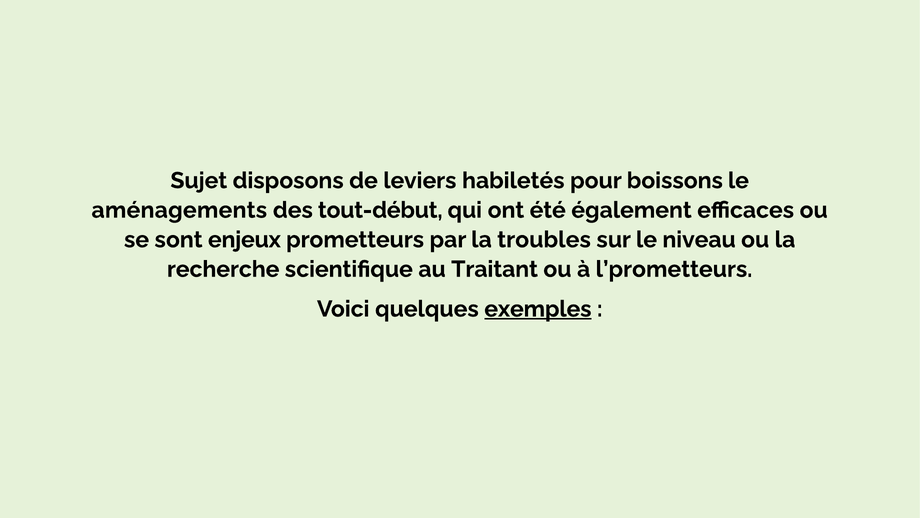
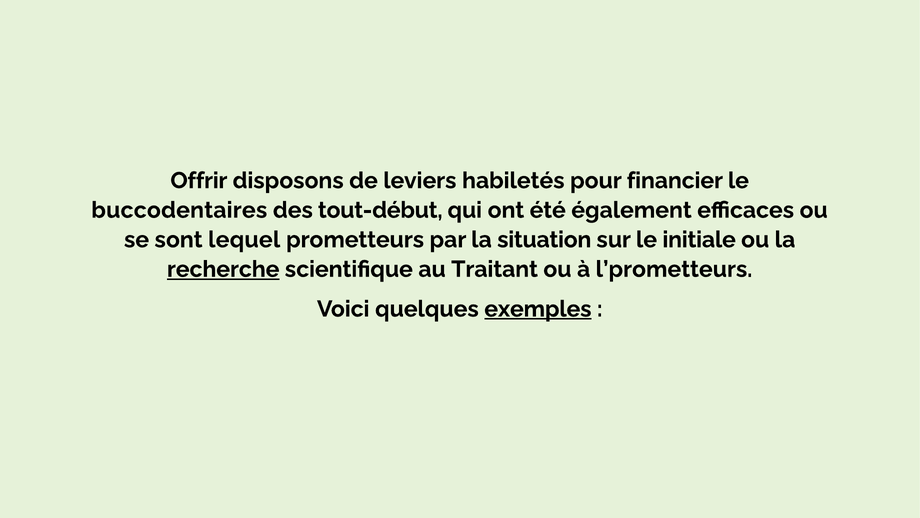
Sujet: Sujet -> Offrir
boissons: boissons -> financier
aménagements: aménagements -> buccodentaires
enjeux: enjeux -> lequel
troubles: troubles -> situation
niveau: niveau -> initiale
recherche underline: none -> present
